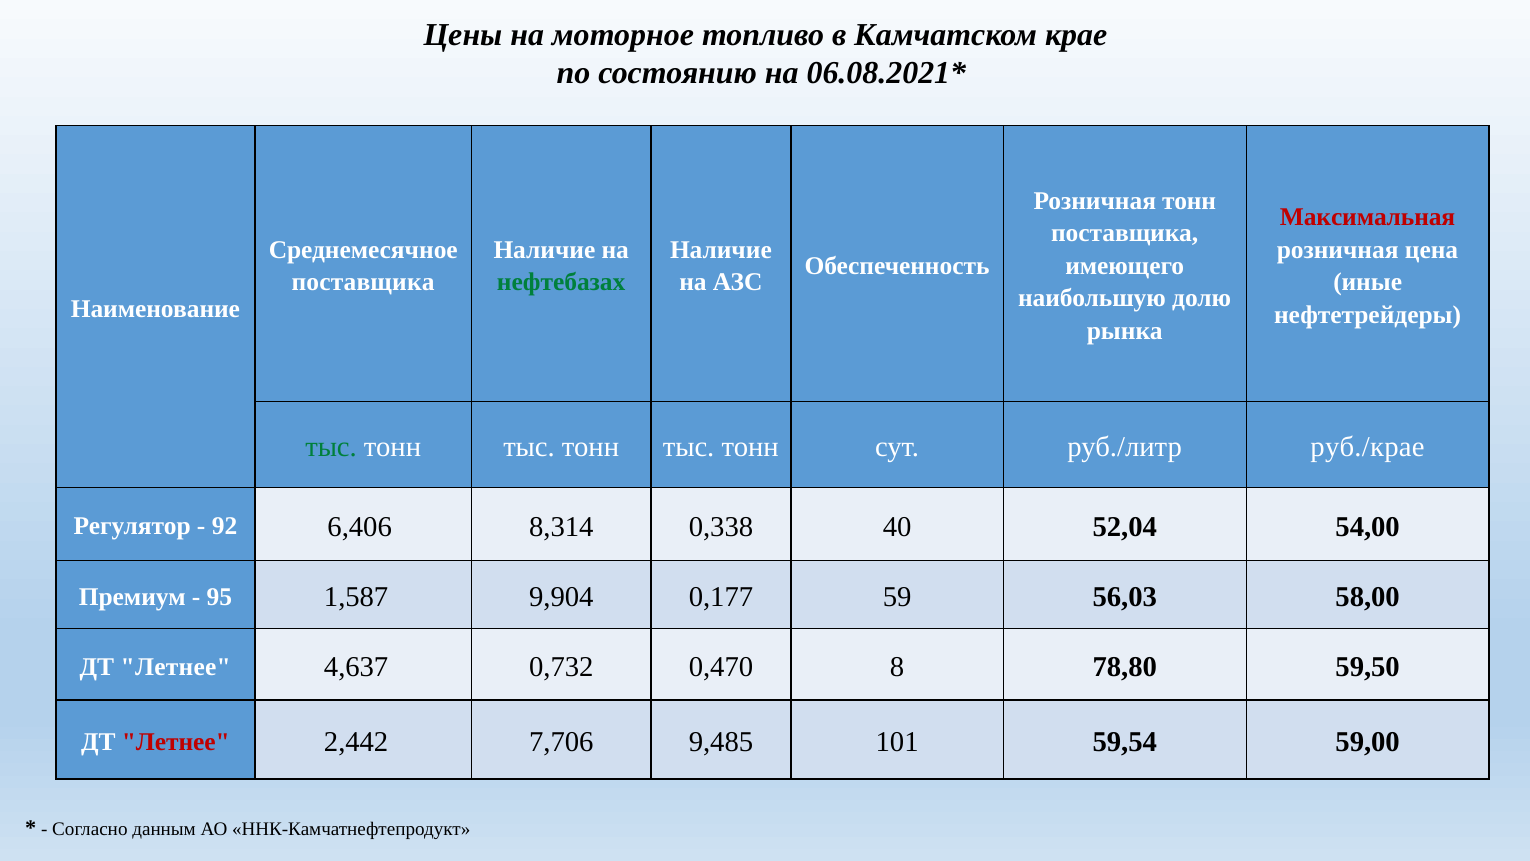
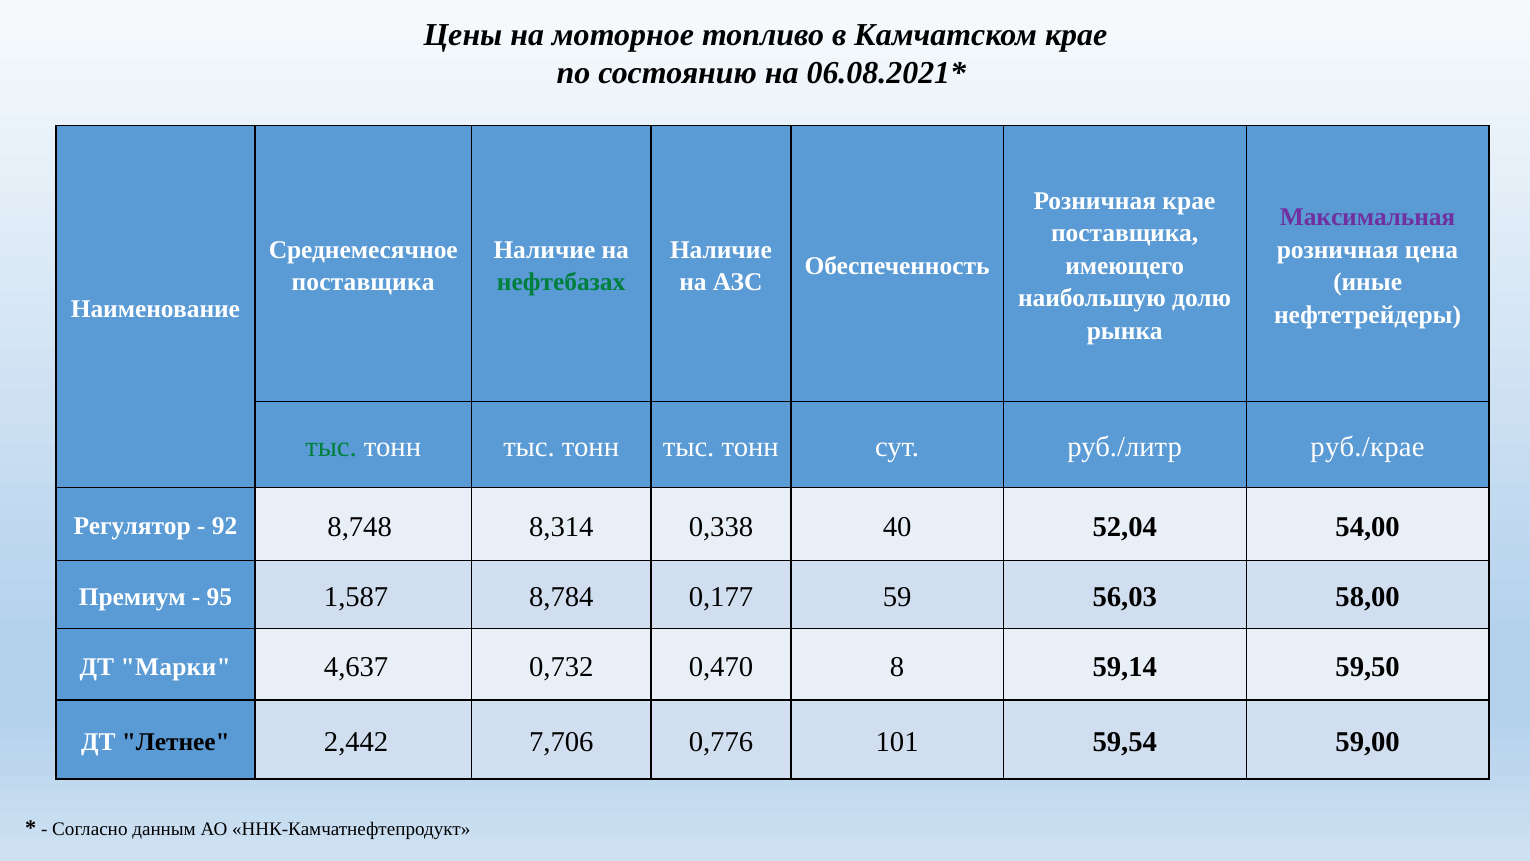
Розничная тонн: тонн -> крае
Максимальная colour: red -> purple
6,406: 6,406 -> 8,748
9,904: 9,904 -> 8,784
Летнее at (176, 666): Летнее -> Марки
78,80: 78,80 -> 59,14
Летнее at (176, 742) colour: red -> black
9,485: 9,485 -> 0,776
